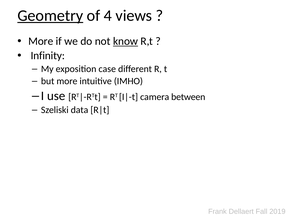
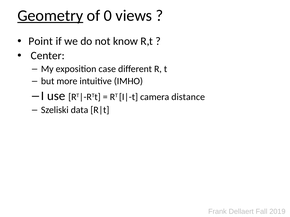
4: 4 -> 0
More at (41, 41): More -> Point
know underline: present -> none
Infinity: Infinity -> Center
between: between -> distance
